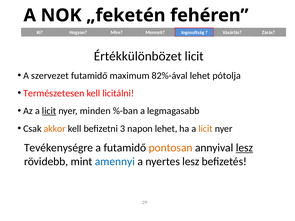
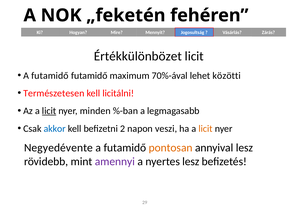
szervezet at (50, 76): szervezet -> futamidő
82%-ával: 82%-ával -> 70%-ával
pótolja: pótolja -> közötti
akkor colour: orange -> blue
3: 3 -> 2
napon lehet: lehet -> veszi
Tevékenységre: Tevékenységre -> Negyedévente
lesz at (245, 148) underline: present -> none
amennyi colour: blue -> purple
